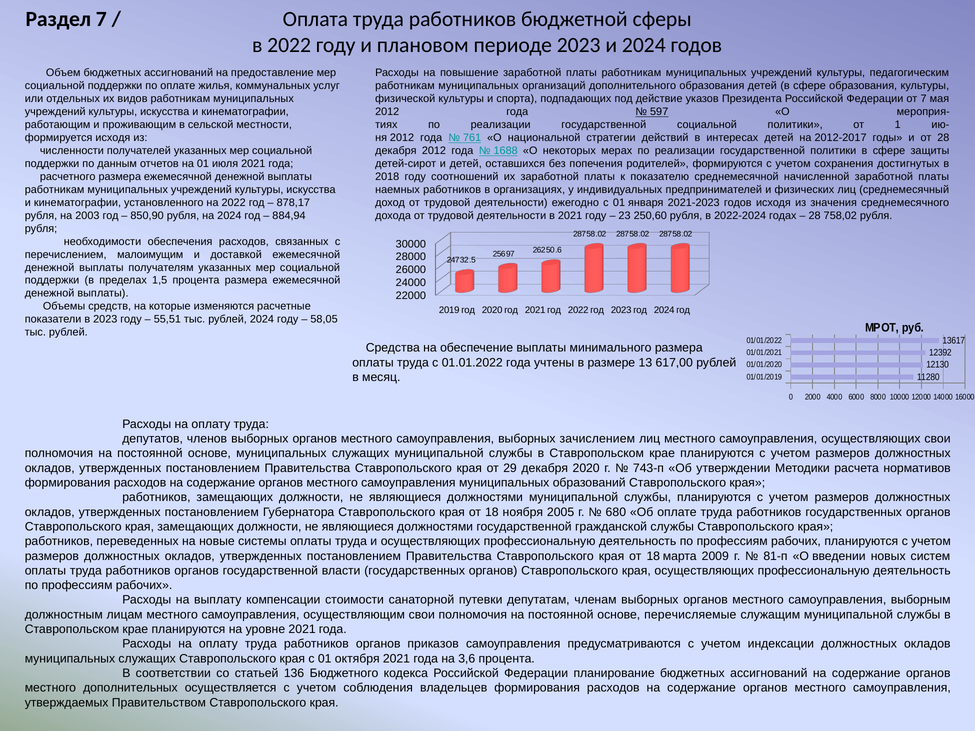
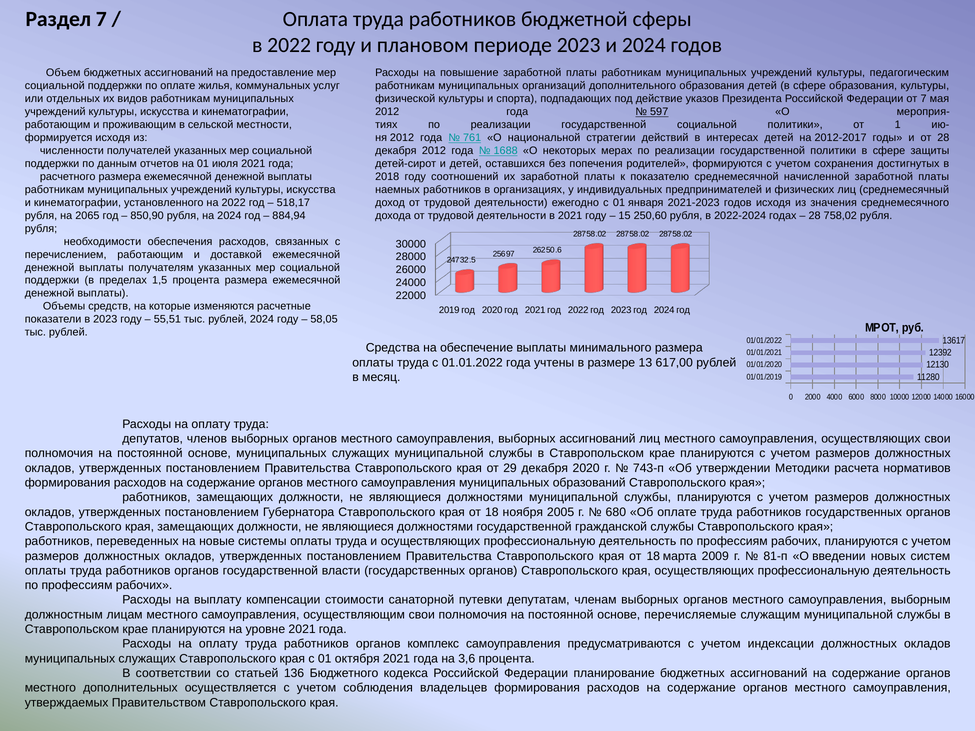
878,17: 878,17 -> 518,17
2003: 2003 -> 2065
23: 23 -> 15
перечислением малоимущим: малоимущим -> работающим
выборных зачислением: зачислением -> ассигнований
приказов: приказов -> комплекс
